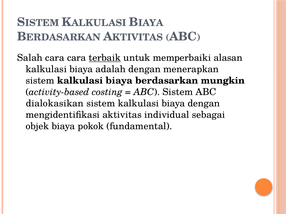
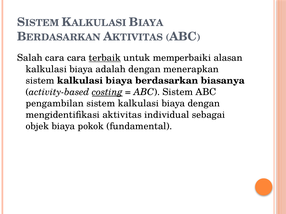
mungkin: mungkin -> biasanya
costing underline: none -> present
dialokasikan: dialokasikan -> pengambilan
